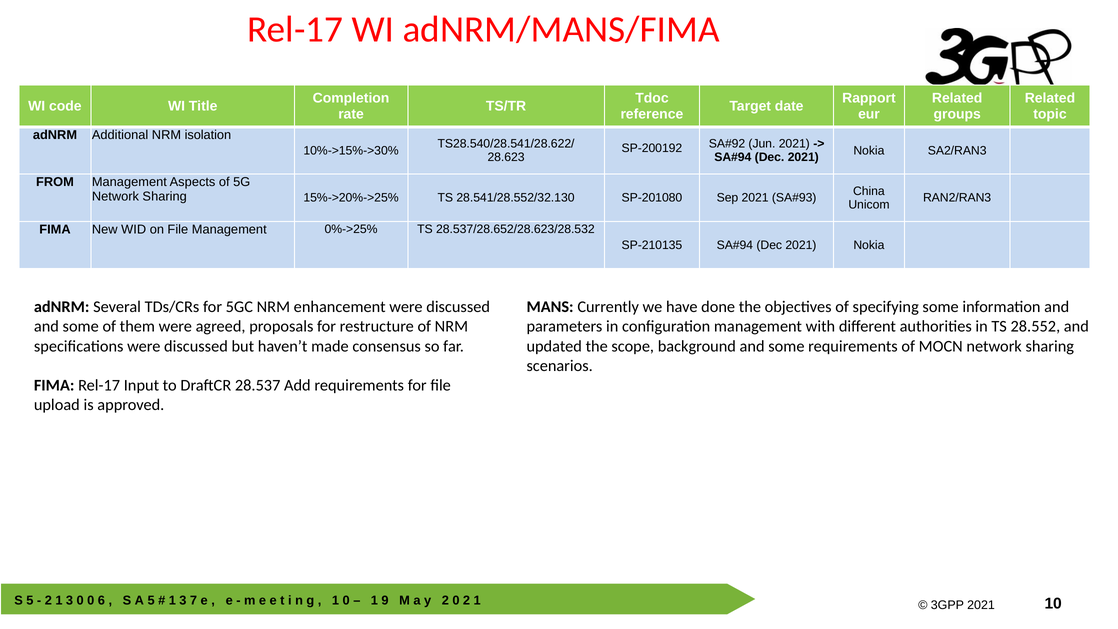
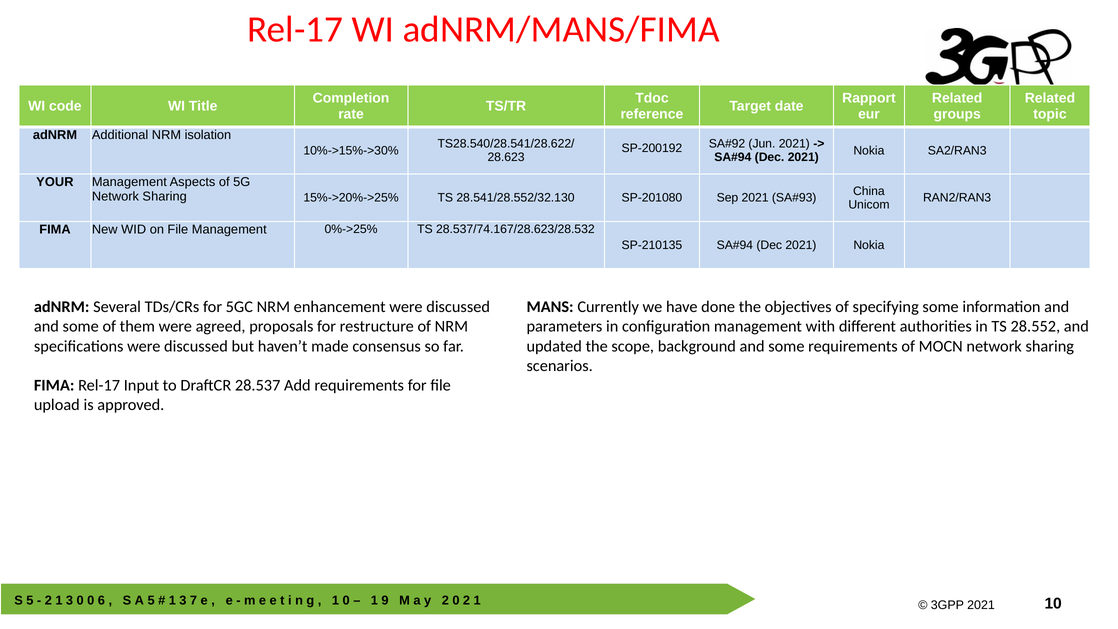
FROM: FROM -> YOUR
28.537/28.652/28.623/28.532: 28.537/28.652/28.623/28.532 -> 28.537/74.167/28.623/28.532
